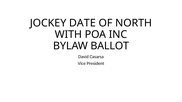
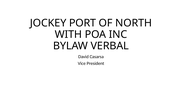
DATE: DATE -> PORT
BALLOT: BALLOT -> VERBAL
